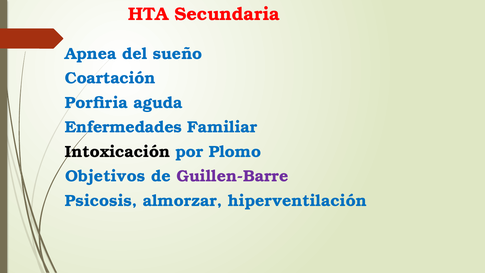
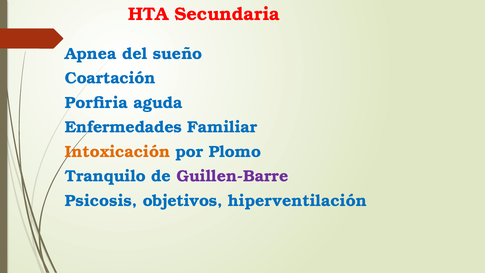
Intoxicación colour: black -> orange
Objetivos: Objetivos -> Tranquilo
almorzar: almorzar -> objetivos
